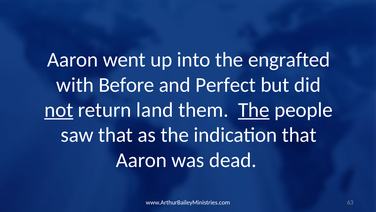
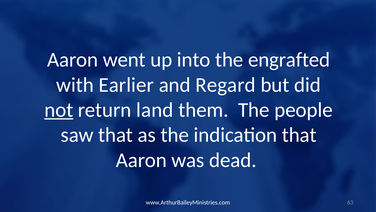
Before: Before -> Earlier
Perfect: Perfect -> Regard
The at (254, 110) underline: present -> none
